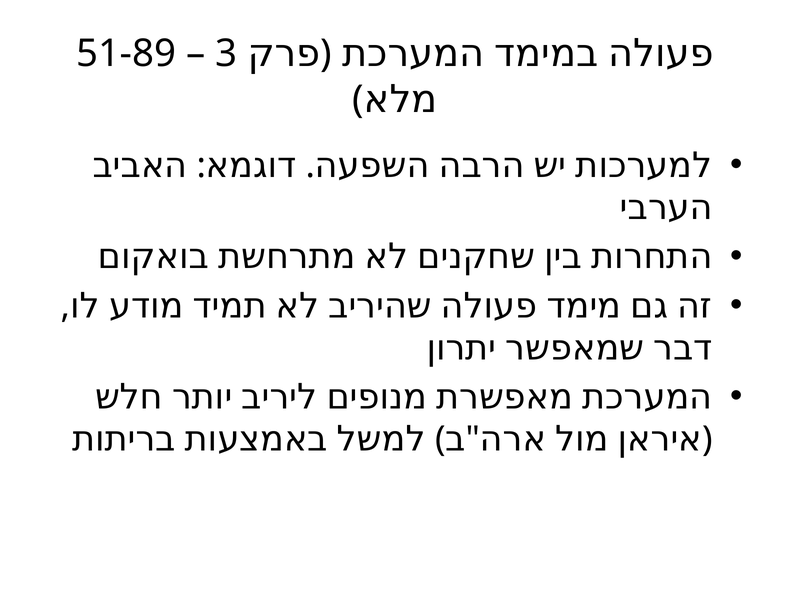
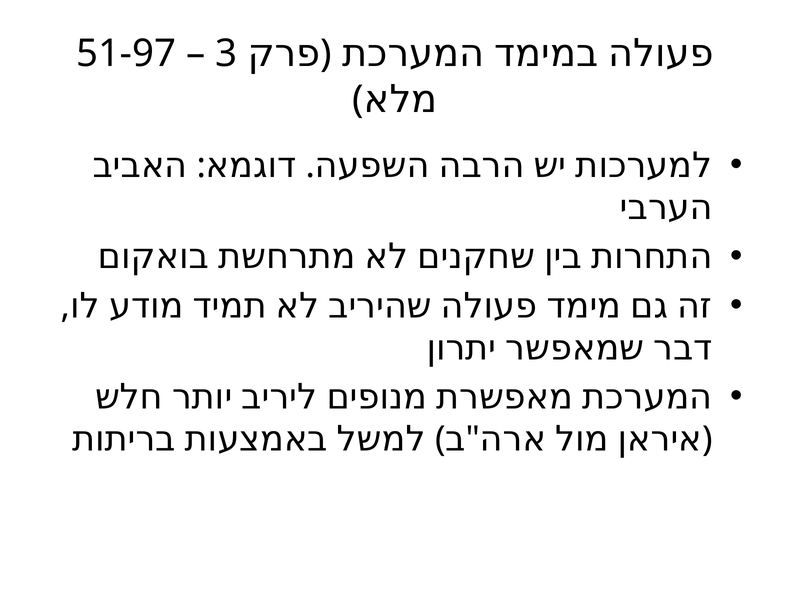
51-89: 51-89 -> 51-97
